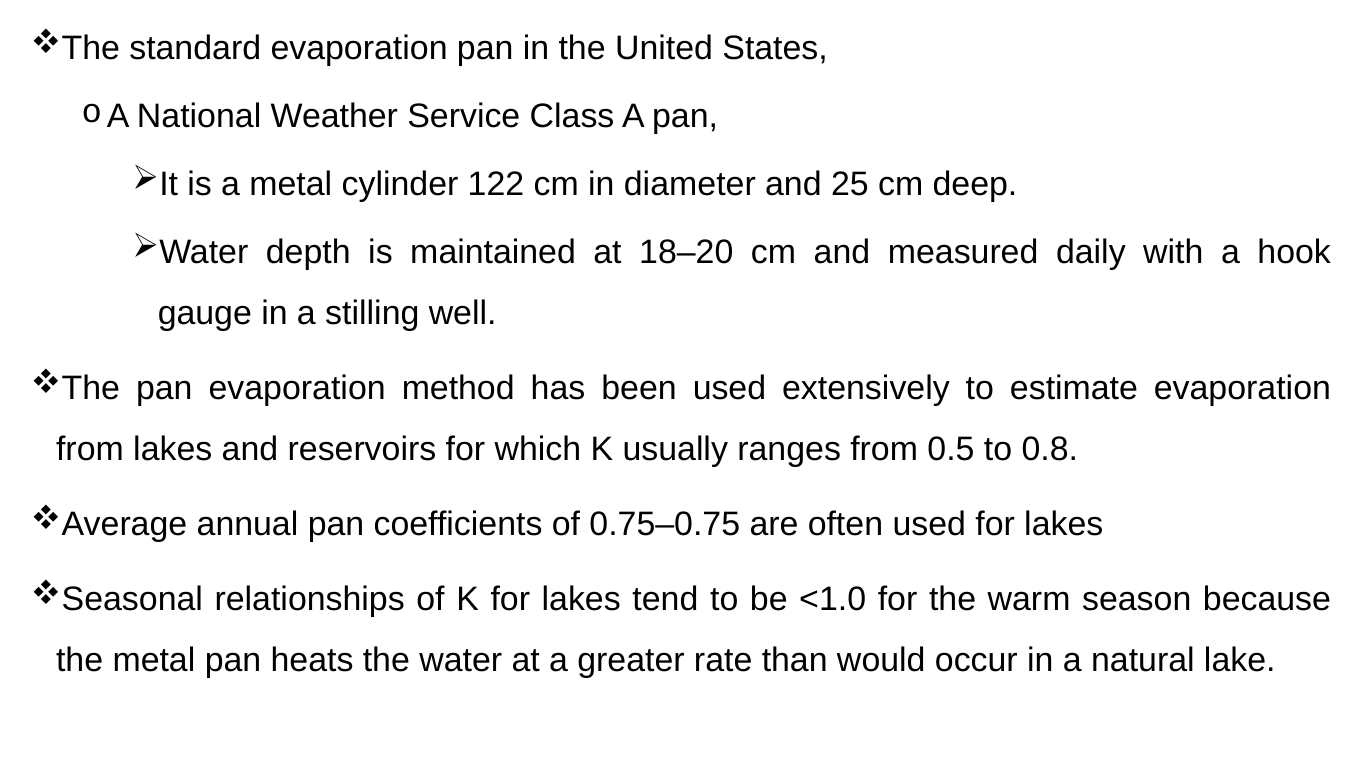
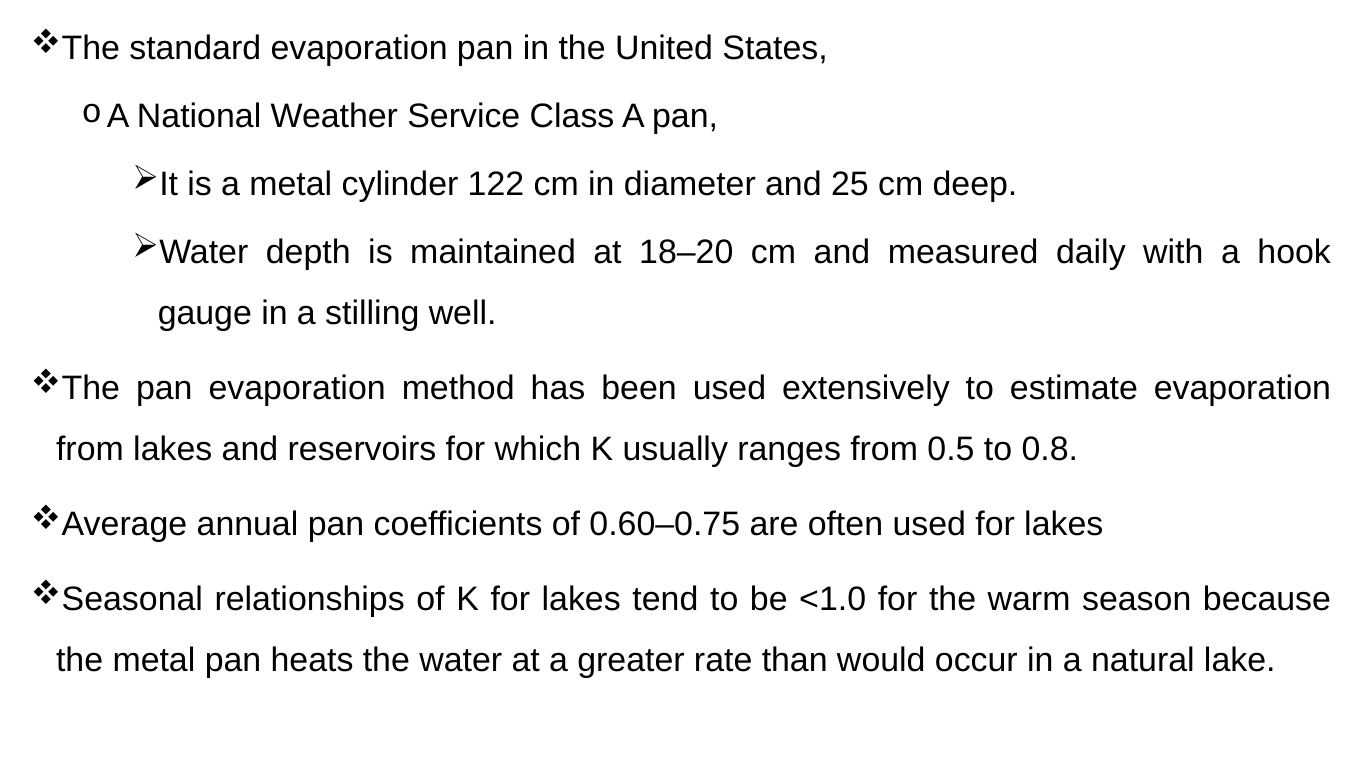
0.75–0.75: 0.75–0.75 -> 0.60–0.75
